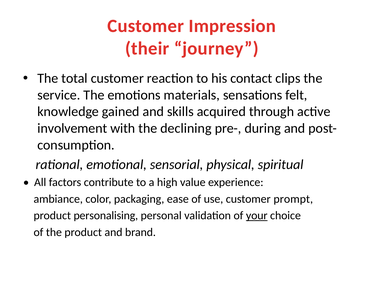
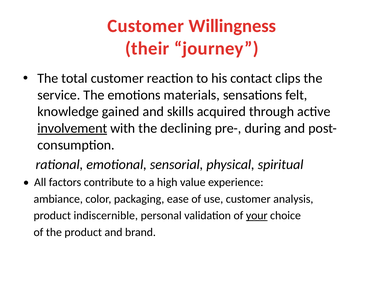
Impression: Impression -> Willingness
involvement underline: none -> present
prompt: prompt -> analysis
personalising: personalising -> indiscernible
